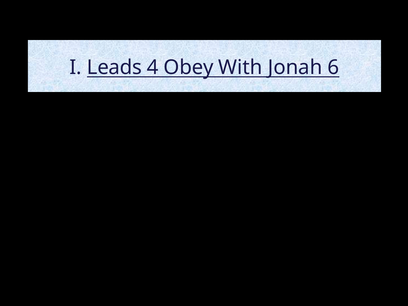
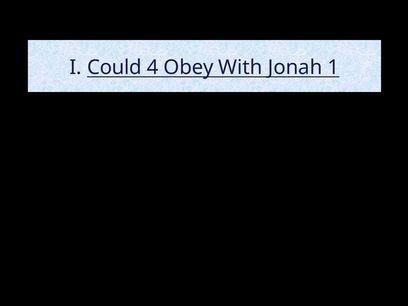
Leads: Leads -> Could
6: 6 -> 1
